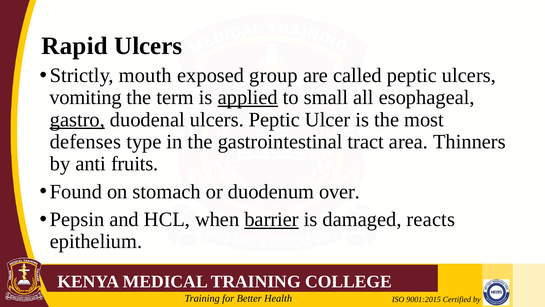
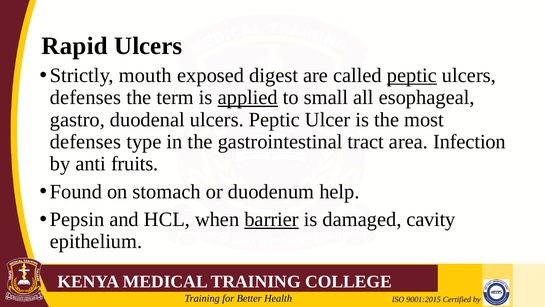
group: group -> digest
peptic at (412, 75) underline: none -> present
vomiting at (86, 97): vomiting -> defenses
gastro underline: present -> none
Thinners: Thinners -> Infection
over: over -> help
reacts: reacts -> cavity
